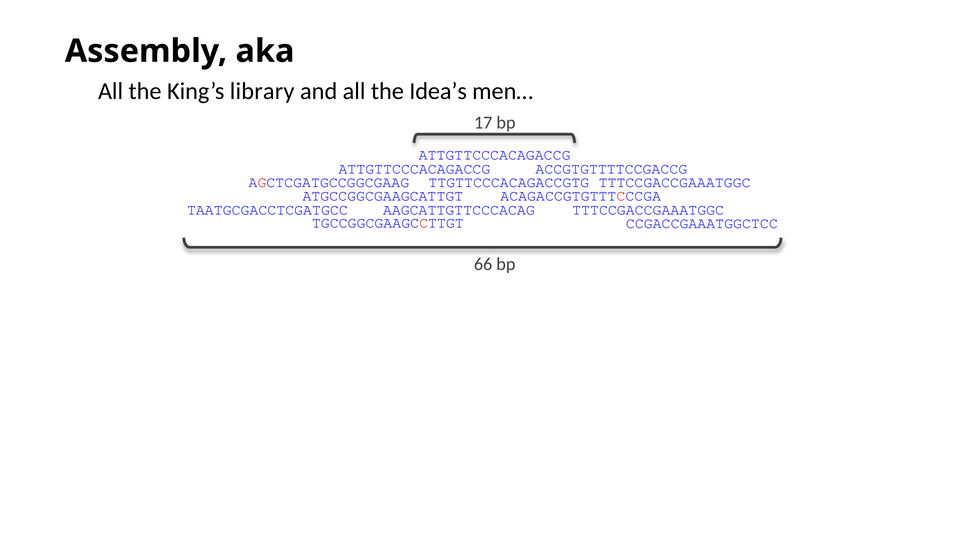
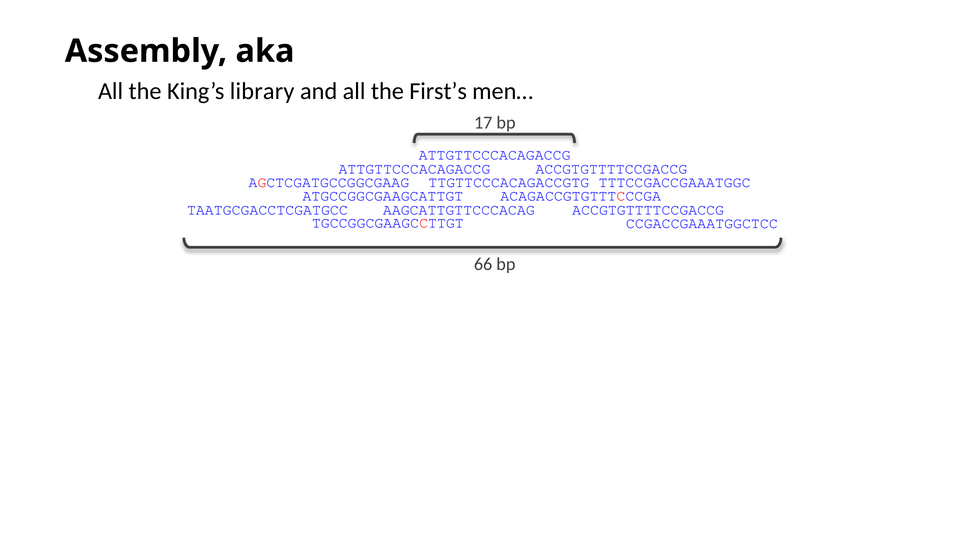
Idea’s: Idea’s -> First’s
AAGCATTGTTCCCACAG TTTCCGACCGAAATGGC: TTTCCGACCGAAATGGC -> ACCGTGTTTTCCGACCG
